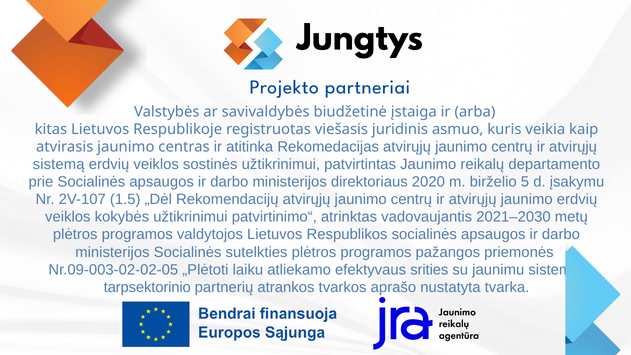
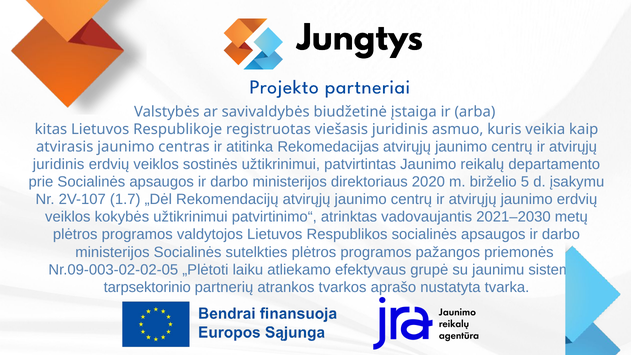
sistemą at (59, 164): sistemą -> juridinis
1.5: 1.5 -> 1.7
srities: srities -> grupė
